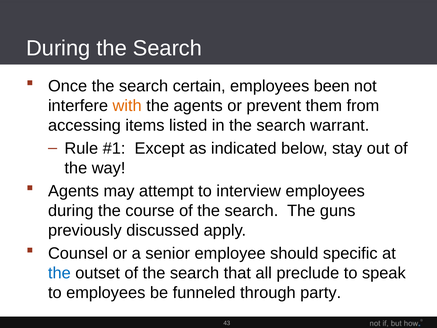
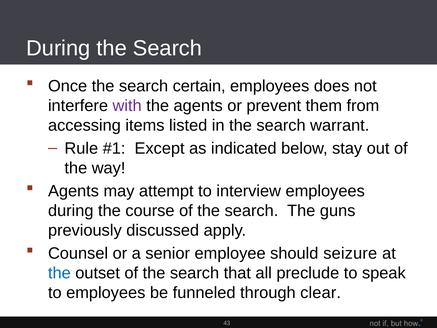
been: been -> does
with colour: orange -> purple
specific: specific -> seizure
party: party -> clear
